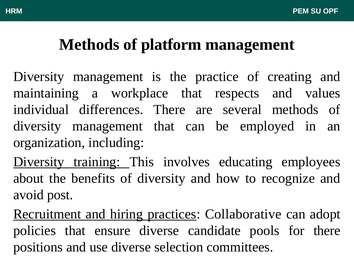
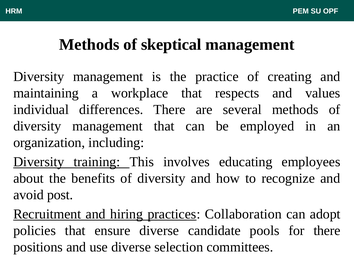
platform: platform -> skeptical
Collaborative: Collaborative -> Collaboration
